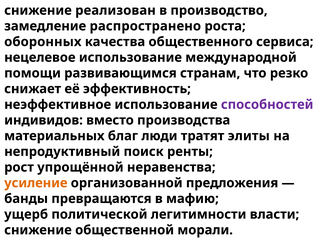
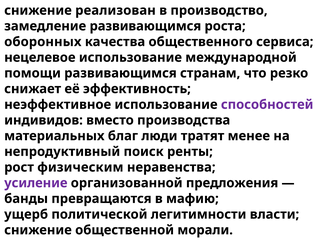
замедление распространено: распространено -> развивающимся
элиты: элиты -> менее
упрощённой: упрощённой -> физическим
усиление colour: orange -> purple
